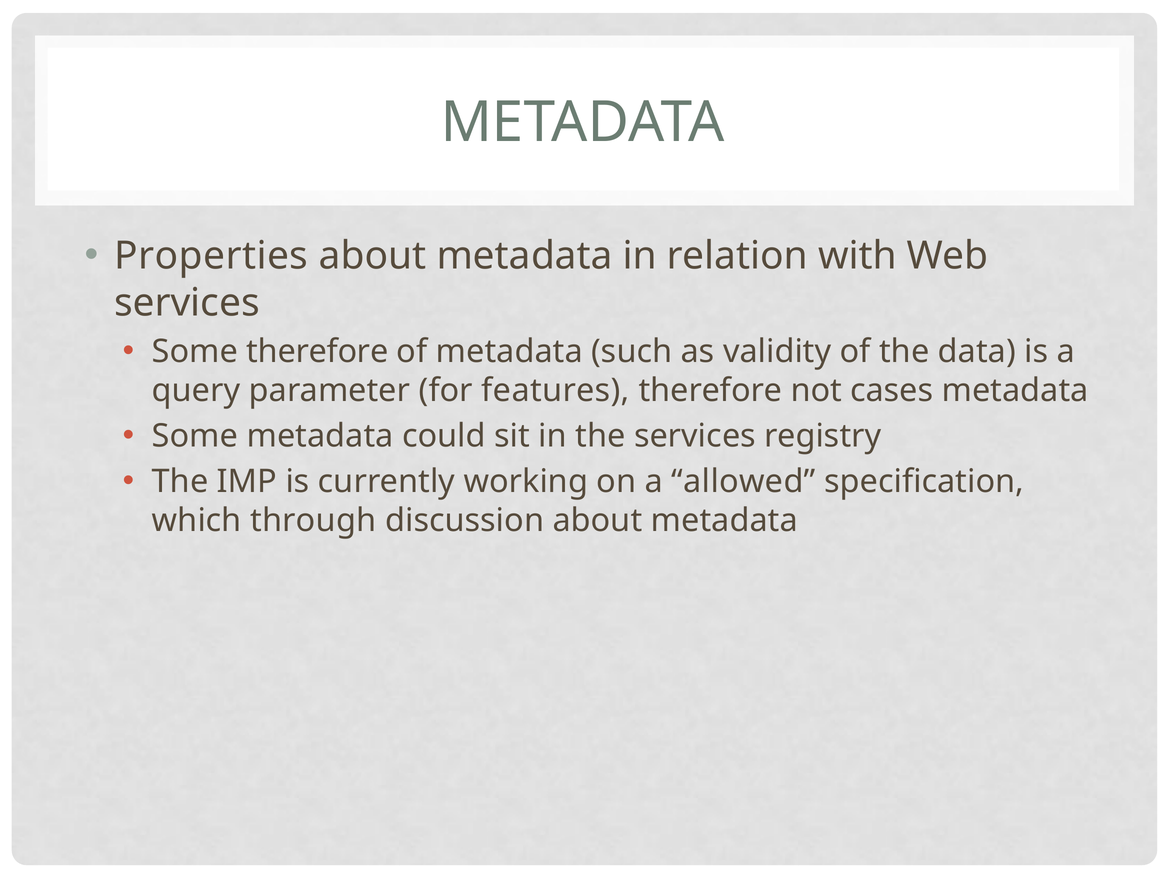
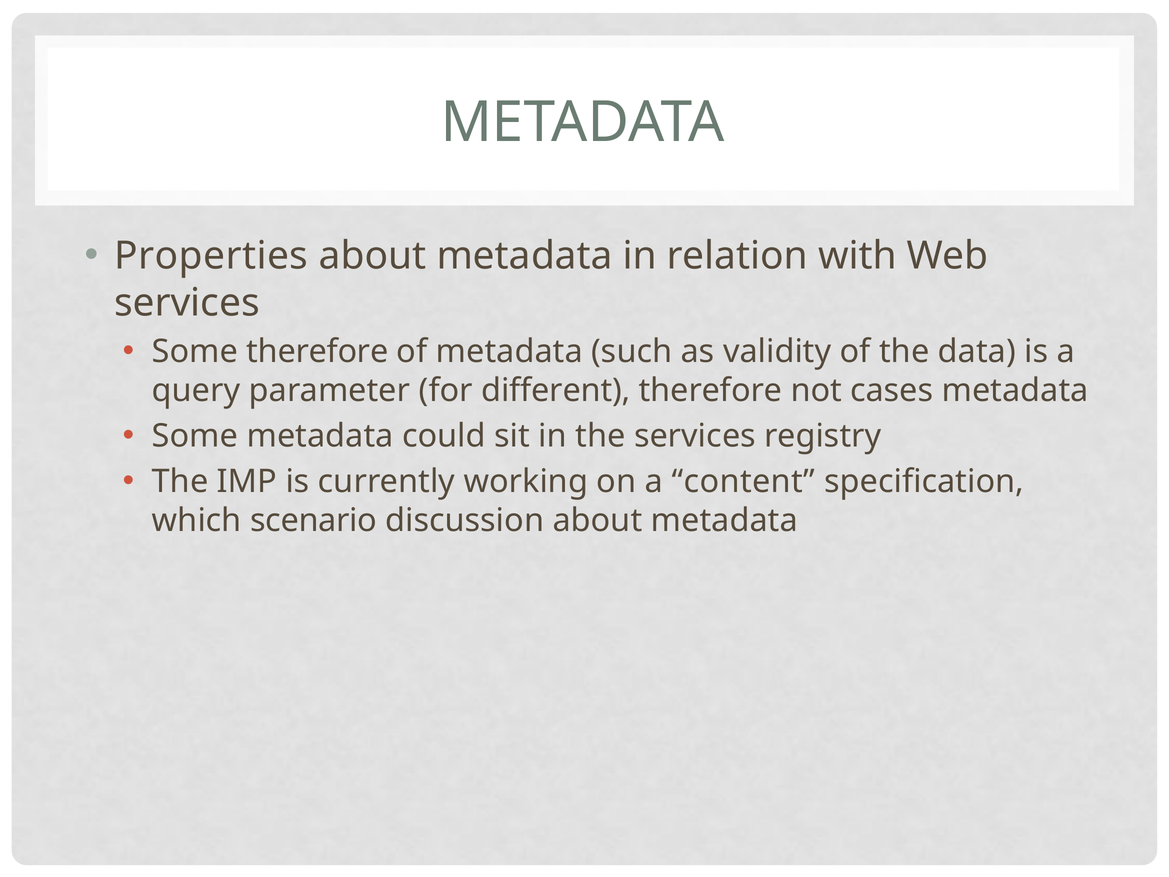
features: features -> different
allowed: allowed -> content
through: through -> scenario
